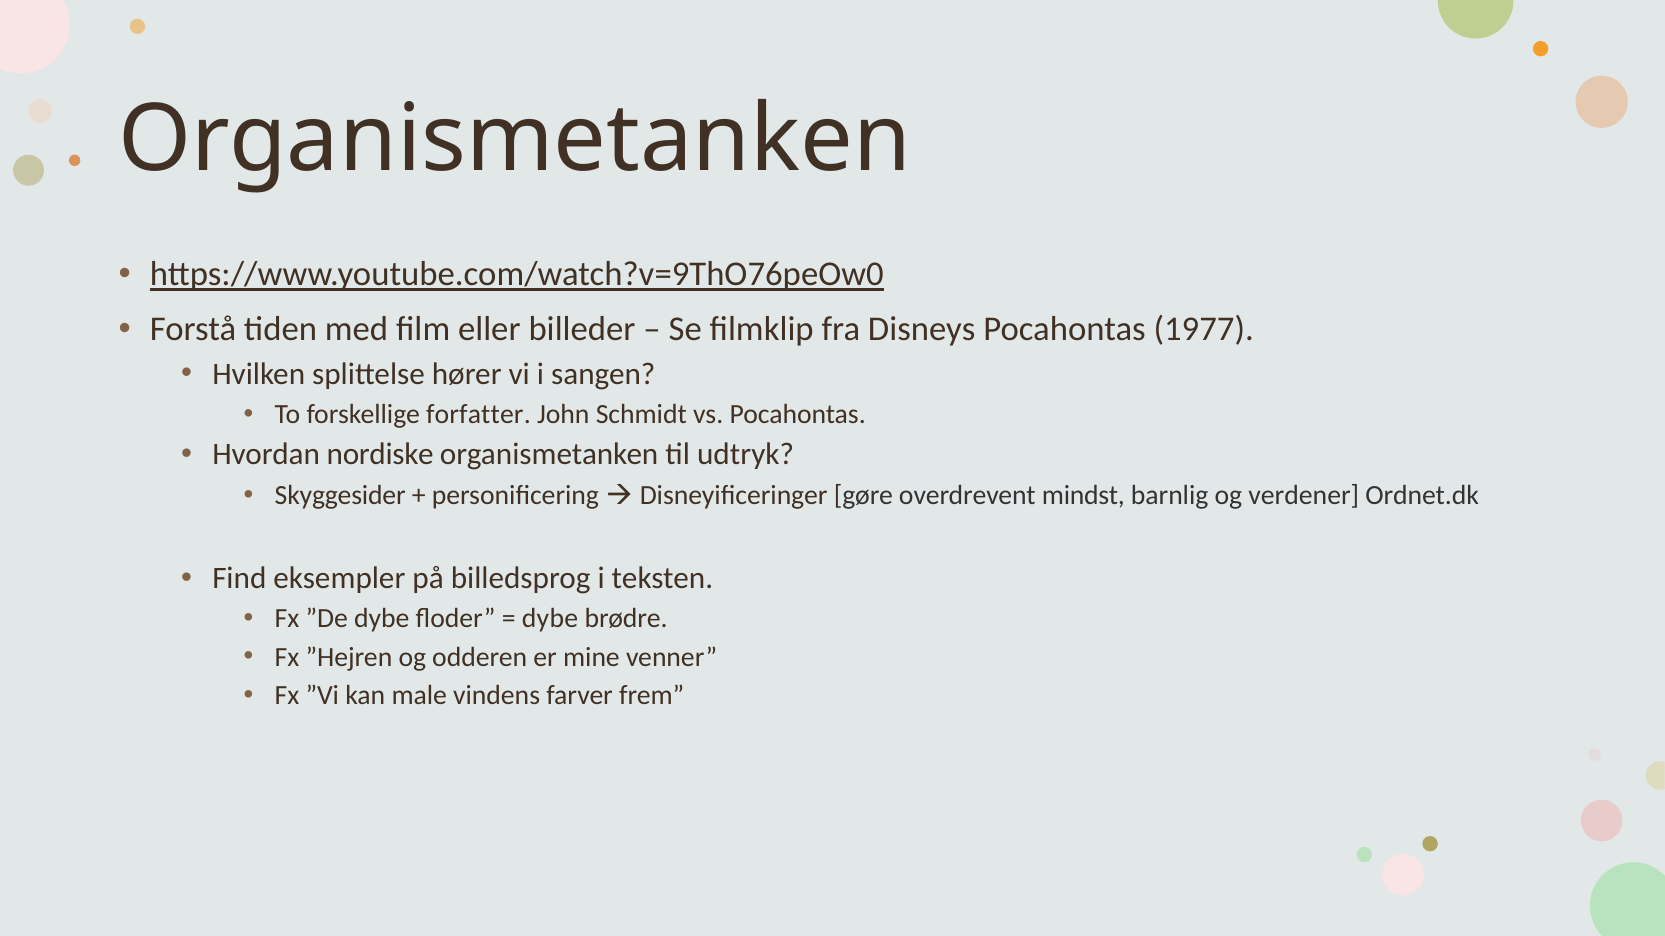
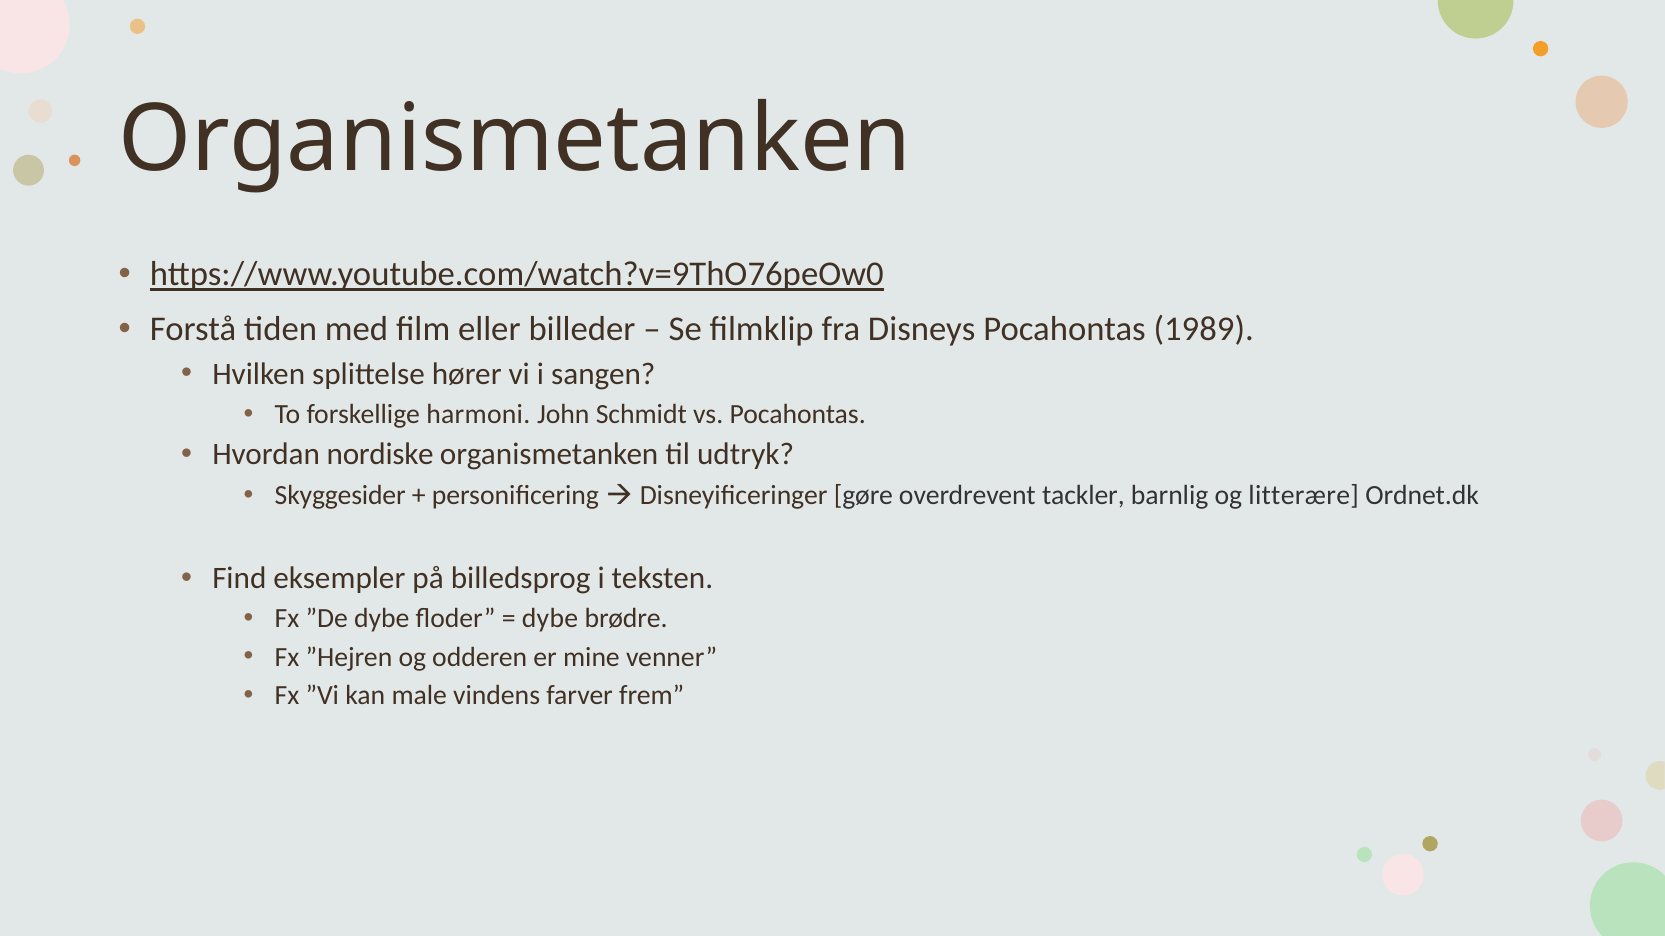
1977: 1977 -> 1989
forfatter: forfatter -> harmoni
mindst: mindst -> tackler
verdener: verdener -> litterære
